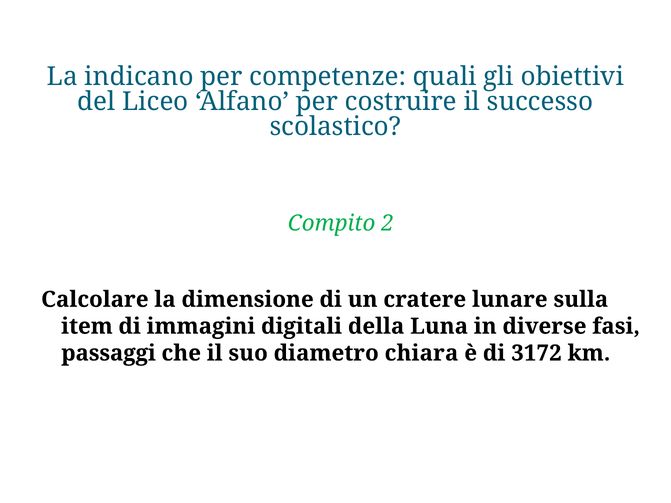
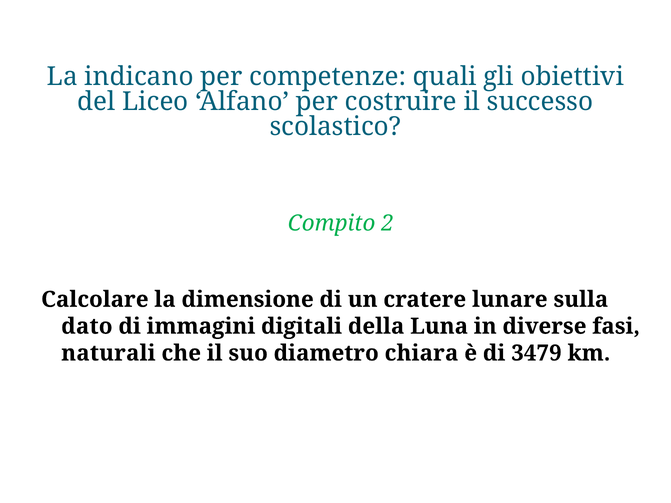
item: item -> dato
passaggi: passaggi -> naturali
3172: 3172 -> 3479
